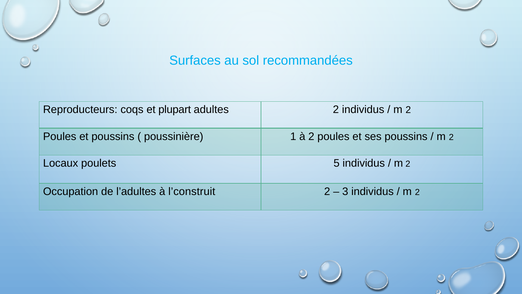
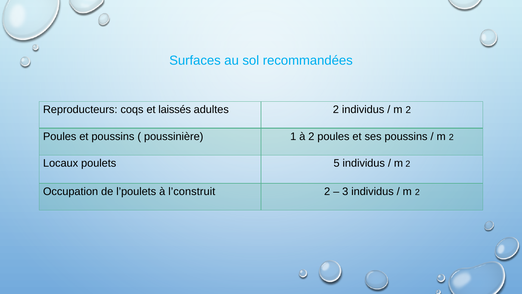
plupart: plupart -> laissés
l’adultes: l’adultes -> l’poulets
